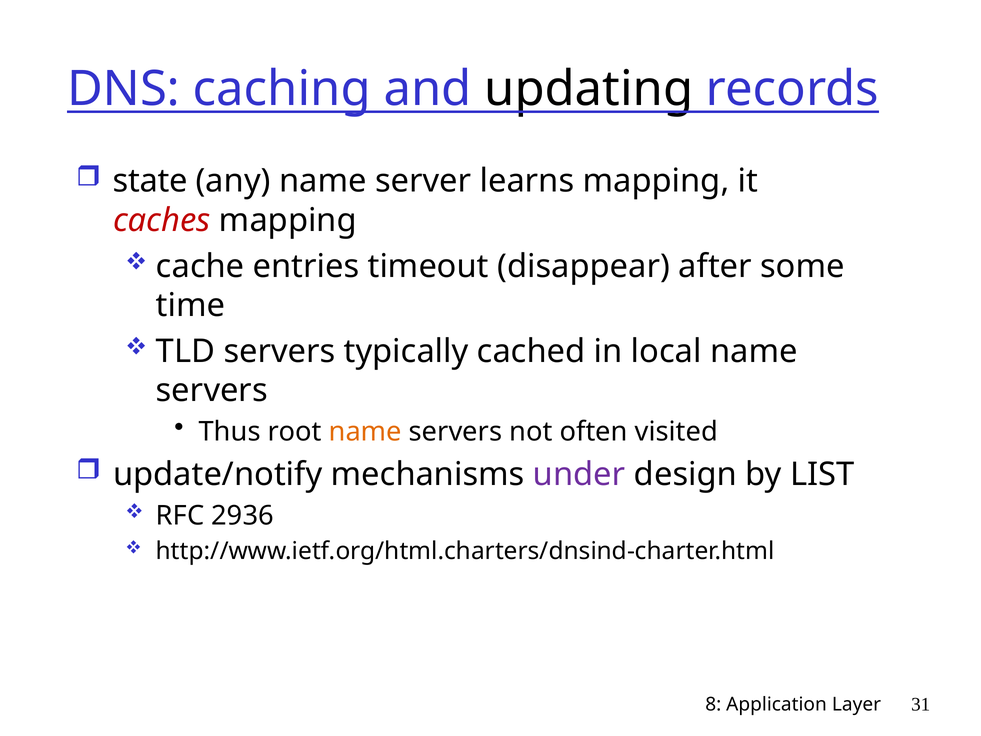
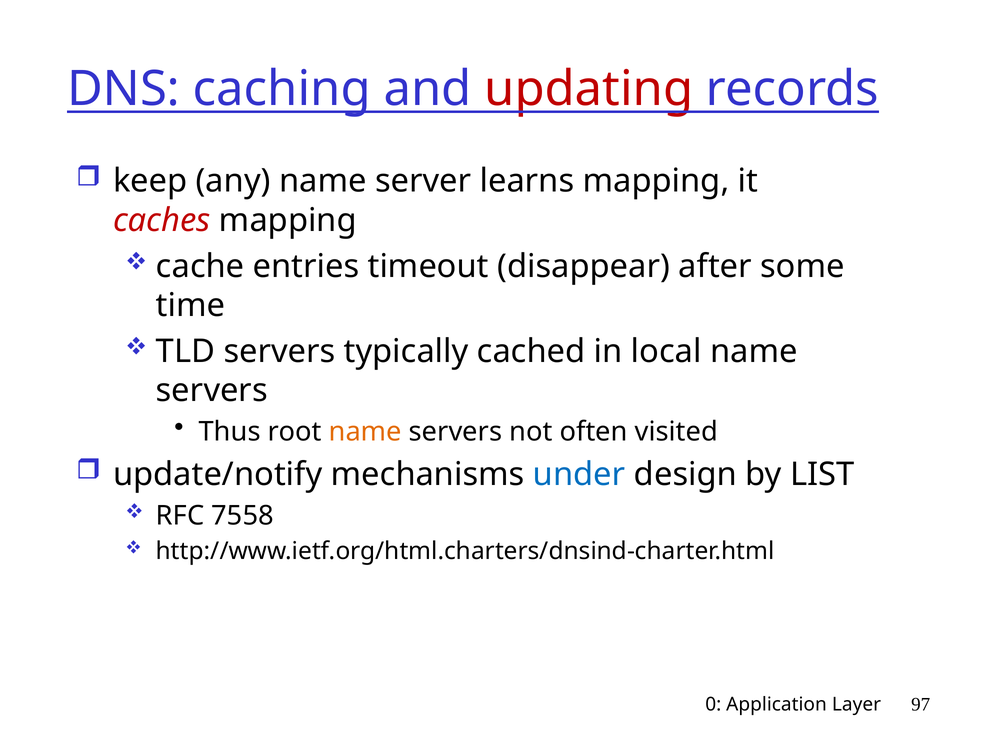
updating colour: black -> red
state: state -> keep
under colour: purple -> blue
2936: 2936 -> 7558
8: 8 -> 0
31: 31 -> 97
